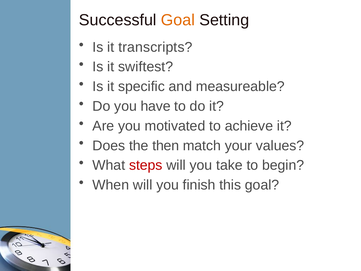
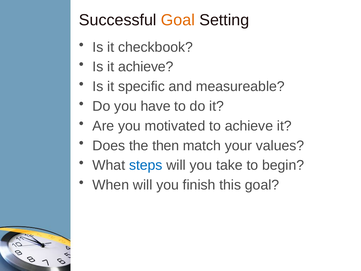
transcripts: transcripts -> checkbook
it swiftest: swiftest -> achieve
steps colour: red -> blue
